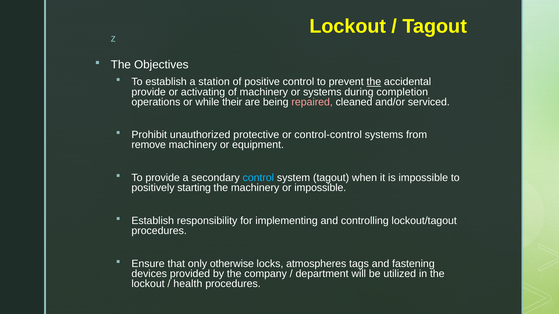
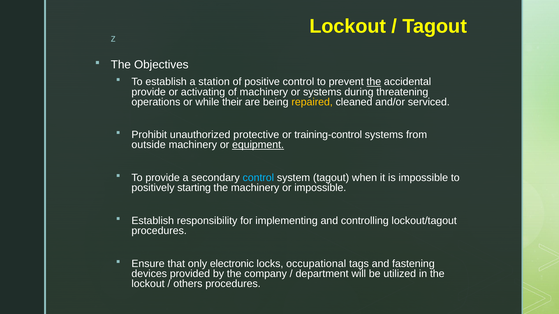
completion: completion -> threatening
repaired colour: pink -> yellow
control-control: control-control -> training-control
remove: remove -> outside
equipment underline: none -> present
otherwise: otherwise -> electronic
atmospheres: atmospheres -> occupational
health: health -> others
